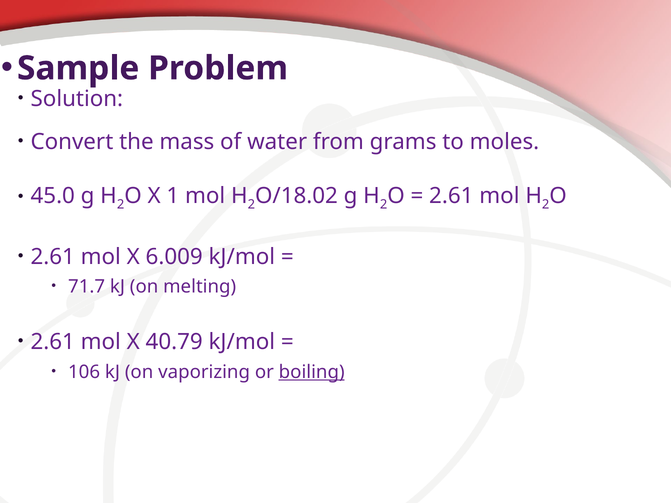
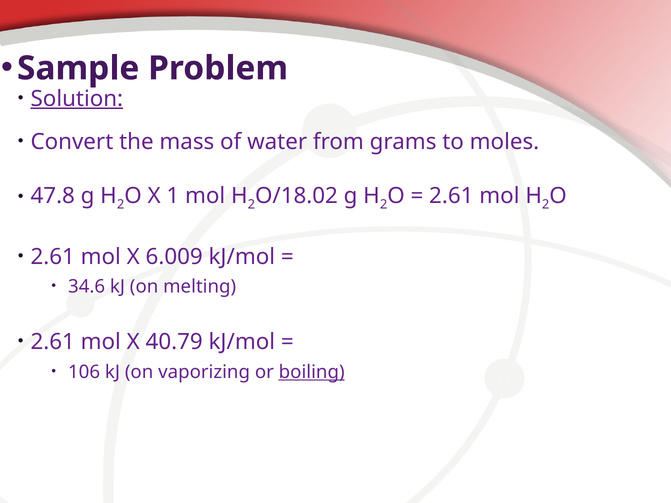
Solution underline: none -> present
45.0: 45.0 -> 47.8
71.7: 71.7 -> 34.6
